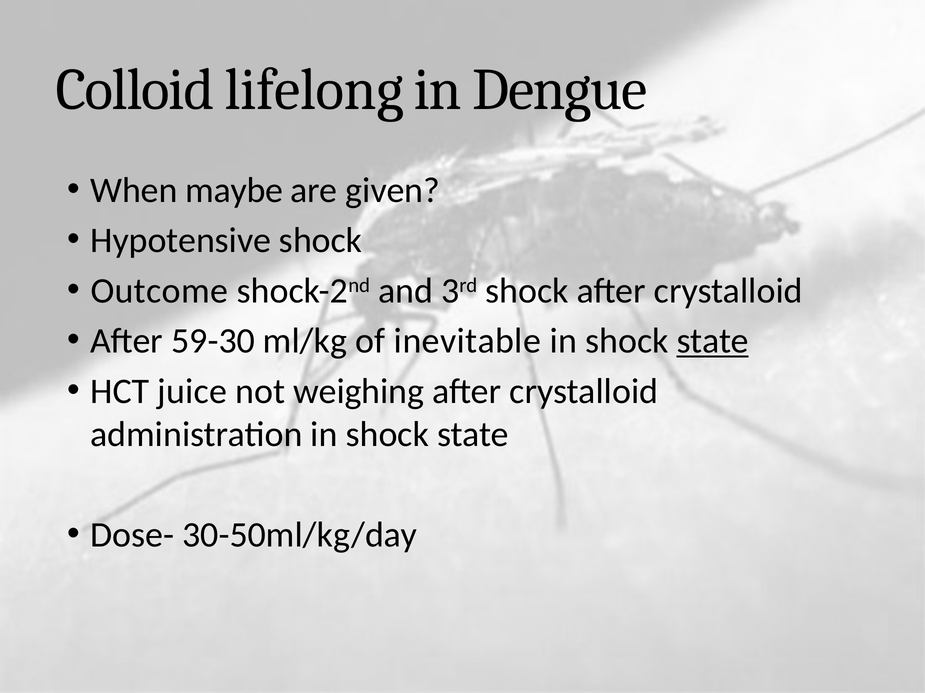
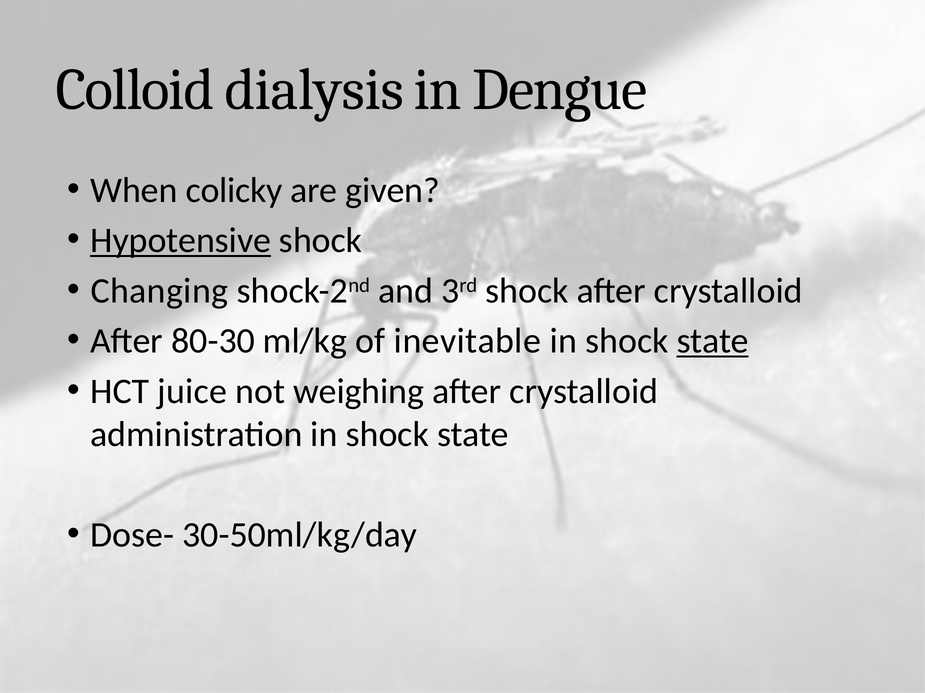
lifelong: lifelong -> dialysis
maybe: maybe -> colicky
Hypotensive underline: none -> present
Outcome: Outcome -> Changing
59-30: 59-30 -> 80-30
